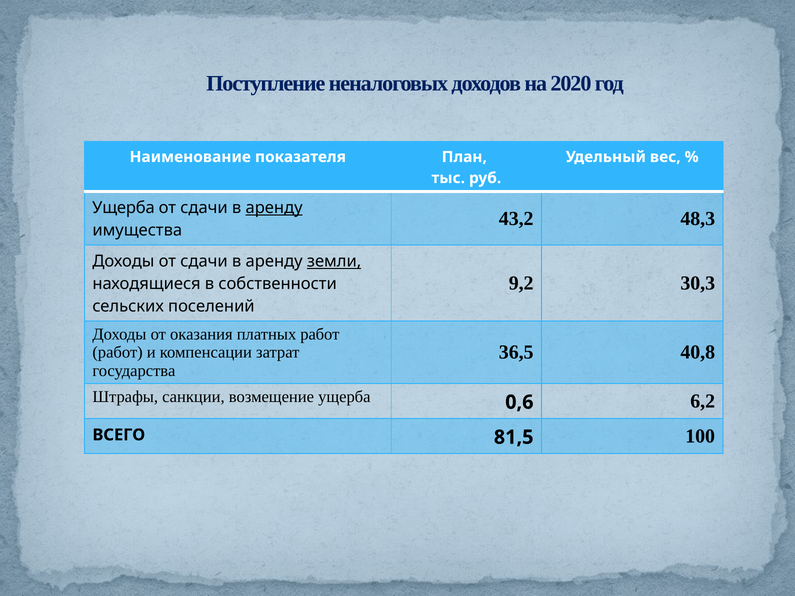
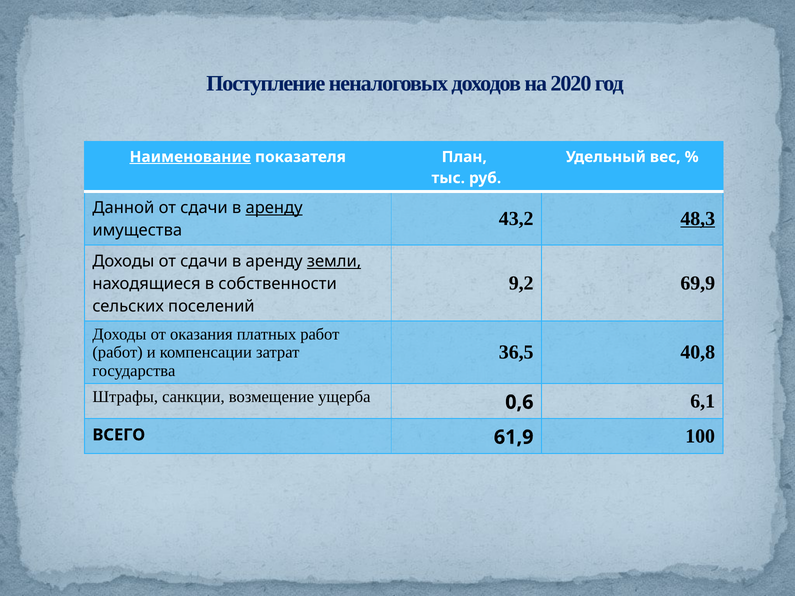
Наименование underline: none -> present
Ущерба at (123, 208): Ущерба -> Данной
48,3 underline: none -> present
30,3: 30,3 -> 69,9
6,2: 6,2 -> 6,1
81,5: 81,5 -> 61,9
